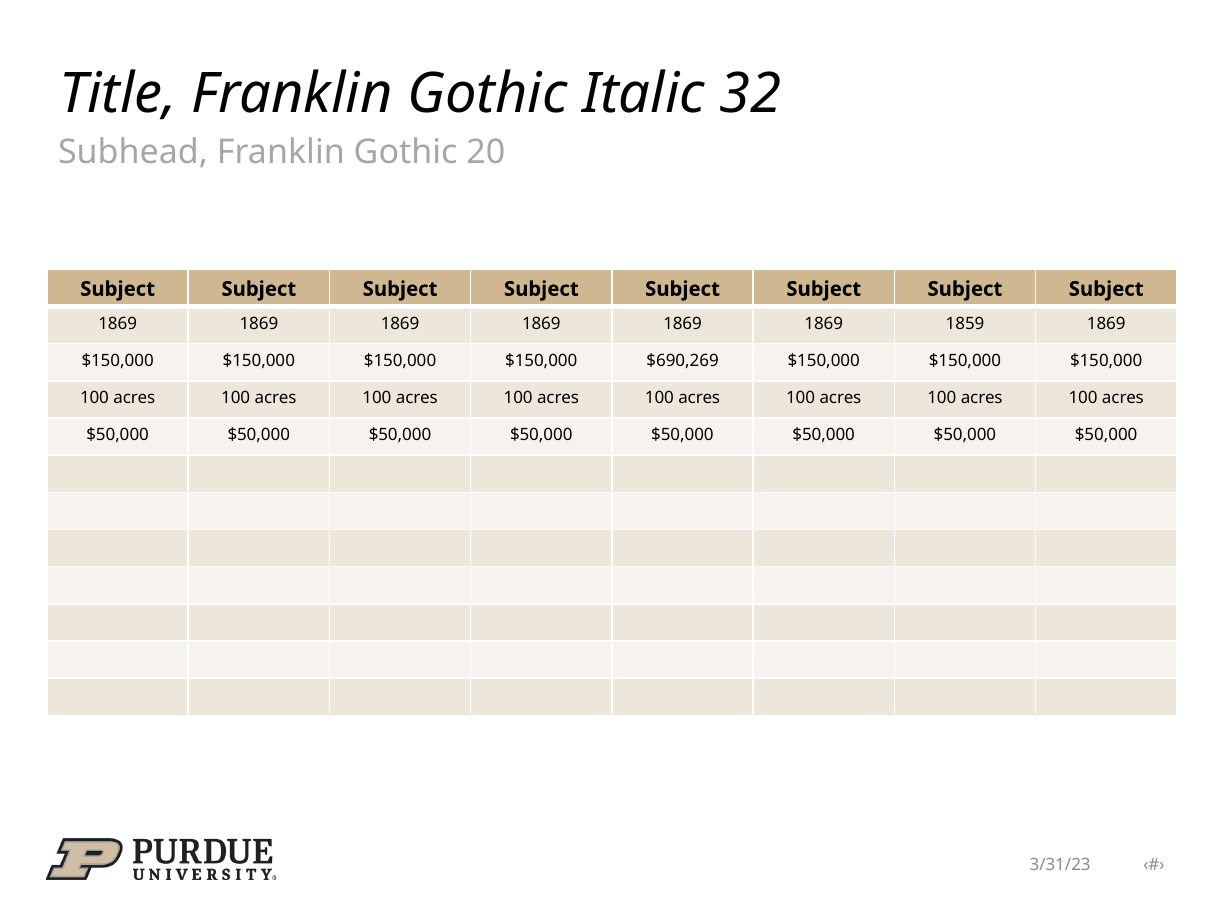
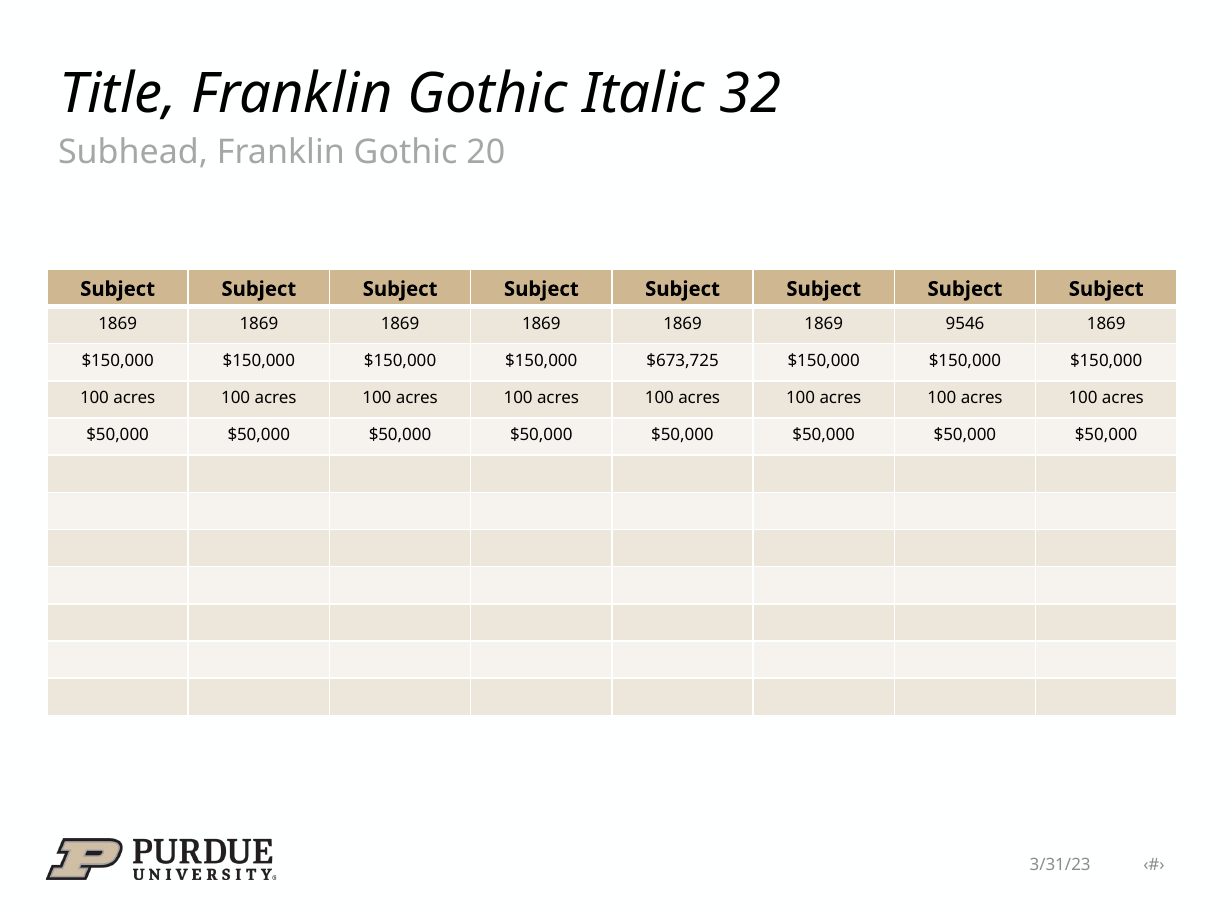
1859: 1859 -> 9546
$690,269: $690,269 -> $673,725
